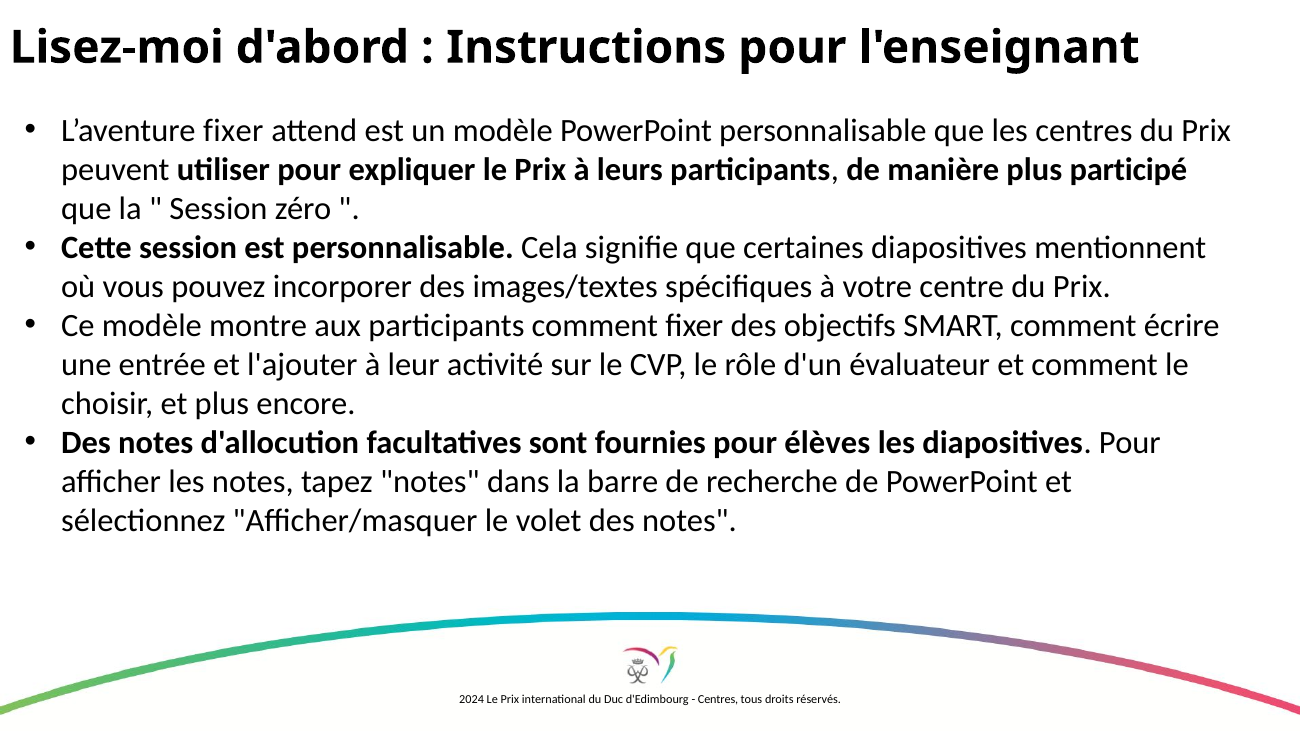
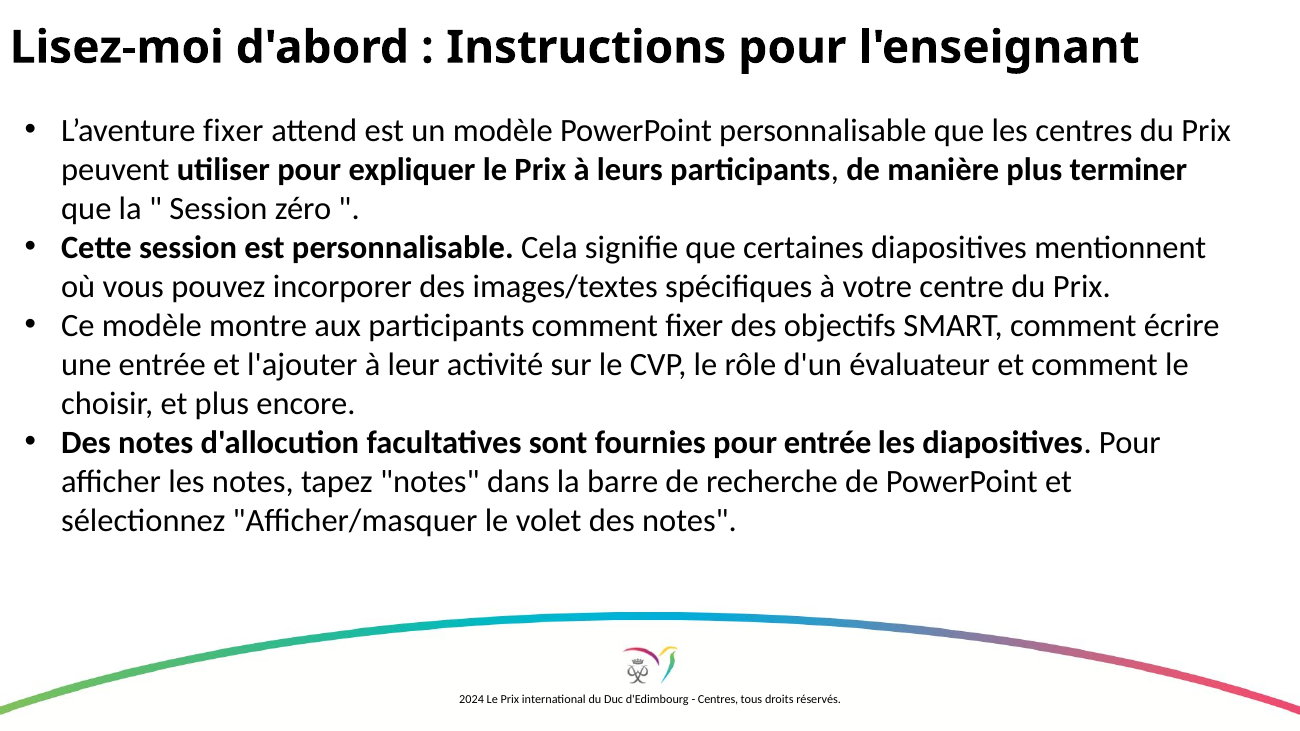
participé: participé -> terminer
pour élèves: élèves -> entrée
